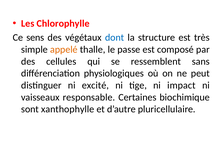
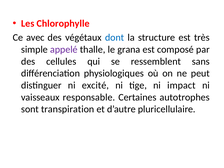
sens: sens -> avec
appelé colour: orange -> purple
passe: passe -> grana
biochimique: biochimique -> autotrophes
xanthophylle: xanthophylle -> transpiration
